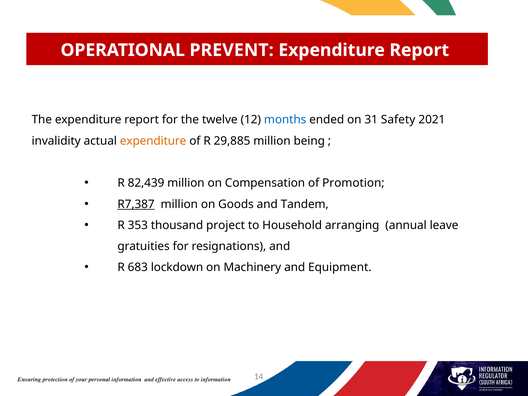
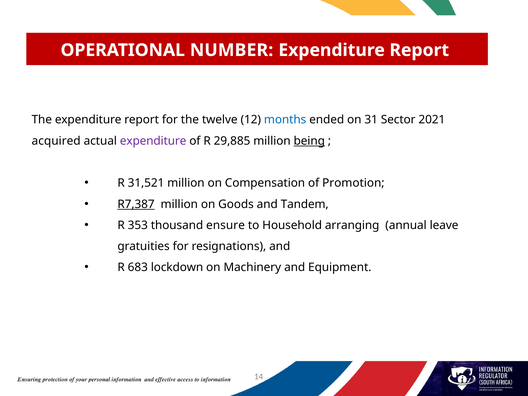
PREVENT: PREVENT -> NUMBER
Safety: Safety -> Sector
invalidity: invalidity -> acquired
expenditure at (153, 141) colour: orange -> purple
being underline: none -> present
82,439: 82,439 -> 31,521
project: project -> ensure
